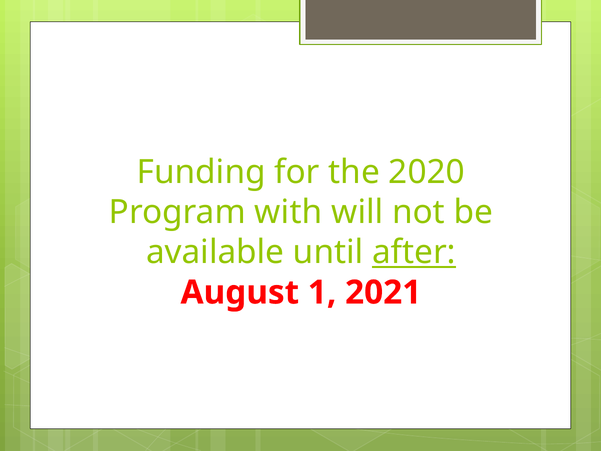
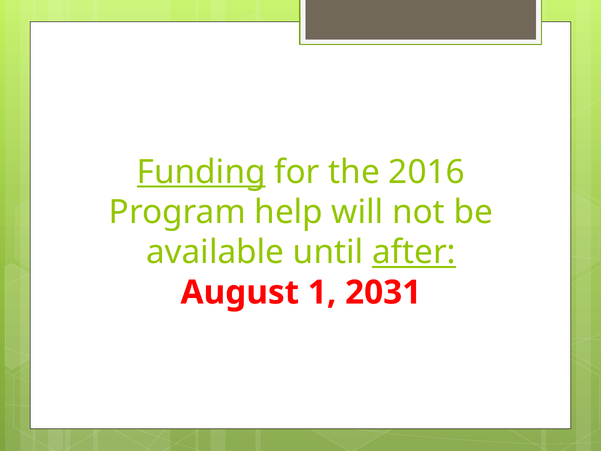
Funding underline: none -> present
2020: 2020 -> 2016
with: with -> help
2021: 2021 -> 2031
